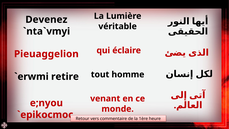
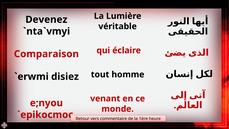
Pieuaggelion: Pieuaggelion -> Comparaison
retire: retire -> disiez
